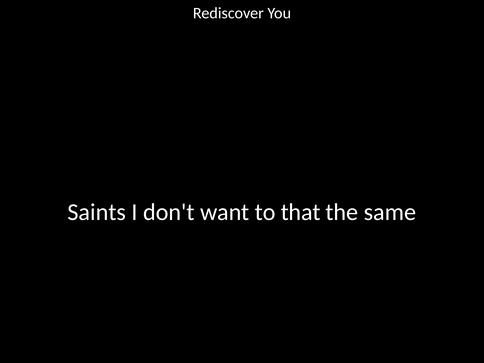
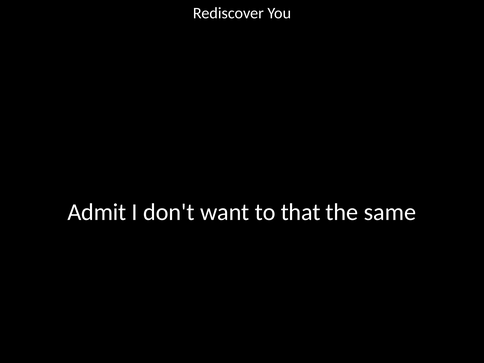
Saints: Saints -> Admit
